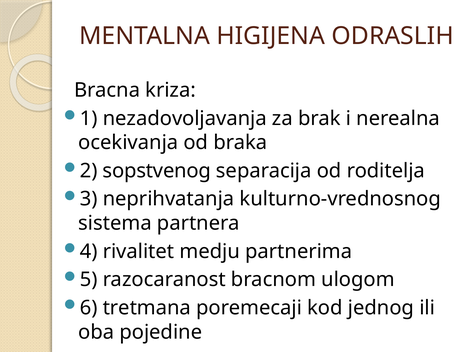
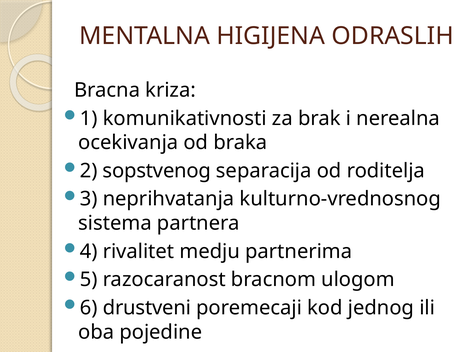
nezadovoljavanja: nezadovoljavanja -> komunikativnosti
tretmana: tretmana -> drustveni
